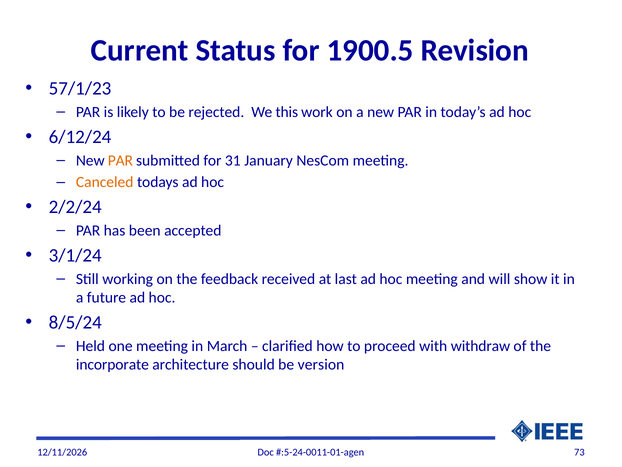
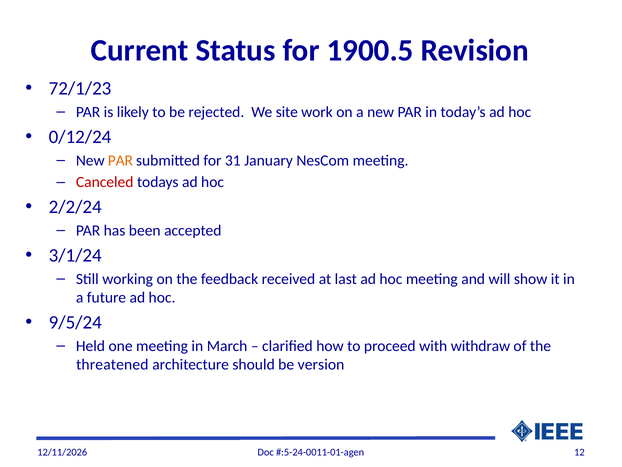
57/1/23: 57/1/23 -> 72/1/23
this: this -> site
6/12/24: 6/12/24 -> 0/12/24
Canceled colour: orange -> red
8/5/24: 8/5/24 -> 9/5/24
incorporate: incorporate -> threatened
73: 73 -> 12
